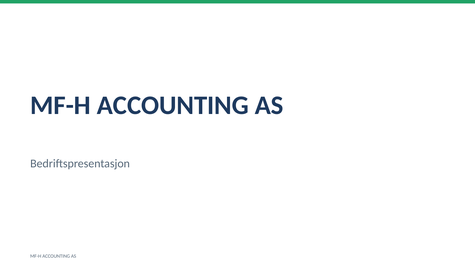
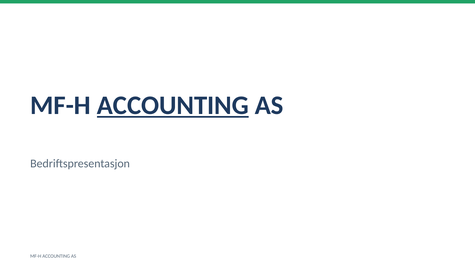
ACCOUNTING at (173, 105) underline: none -> present
